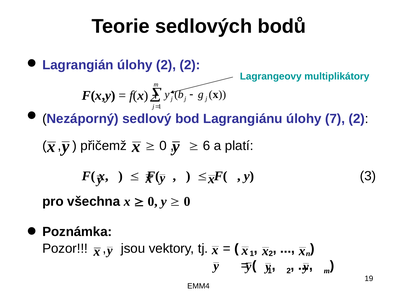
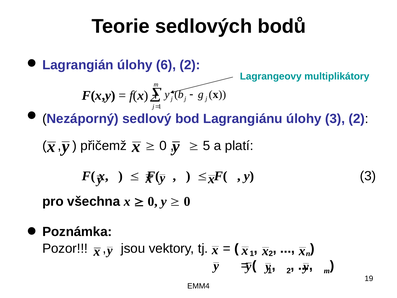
úlohy 2: 2 -> 6
úlohy 7: 7 -> 3
6: 6 -> 5
